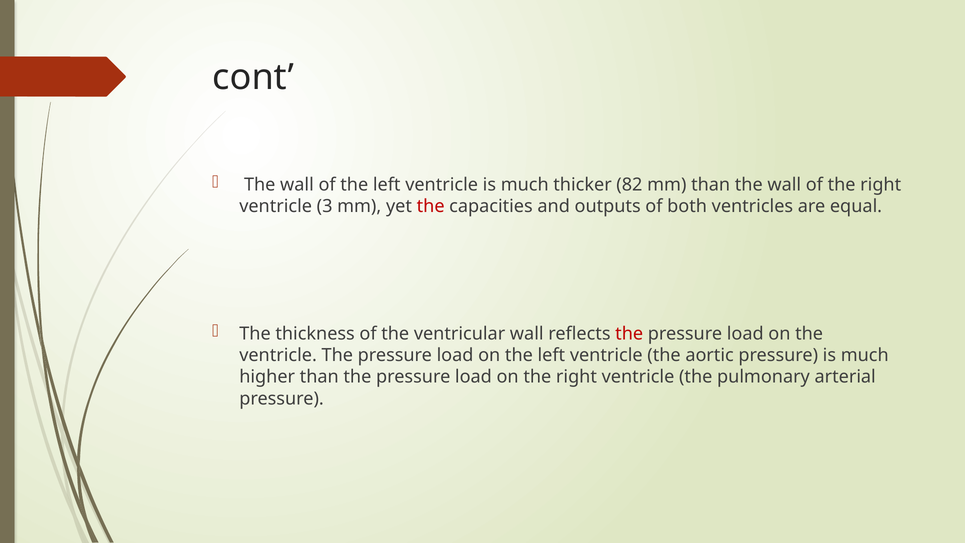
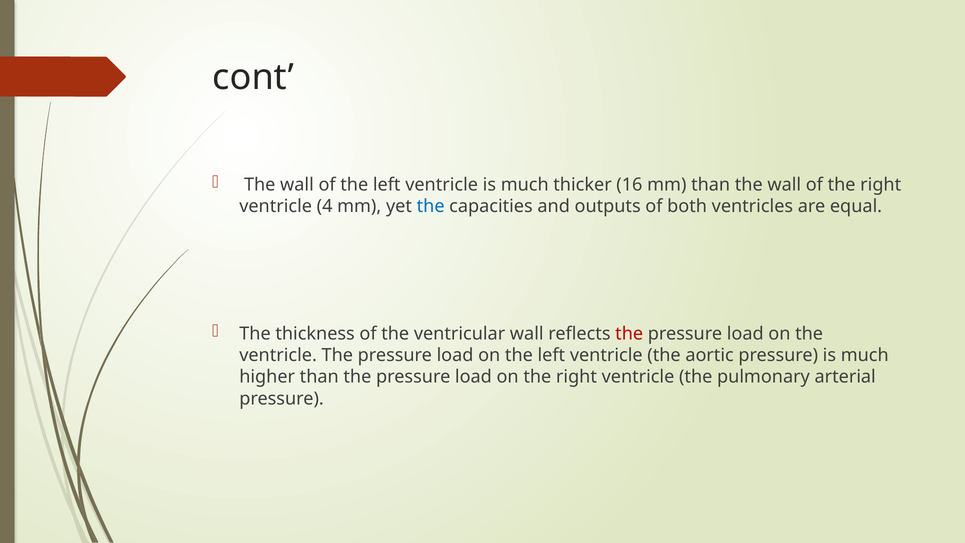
82: 82 -> 16
3: 3 -> 4
the at (431, 206) colour: red -> blue
